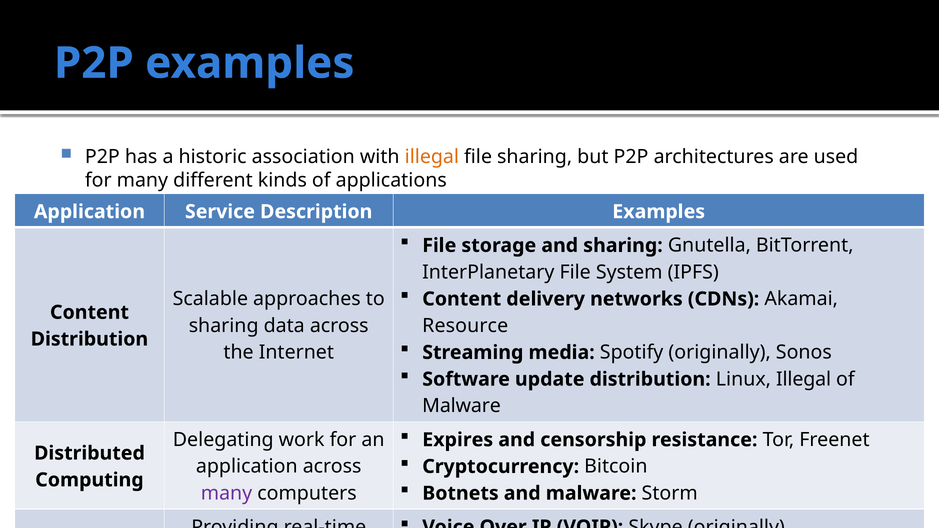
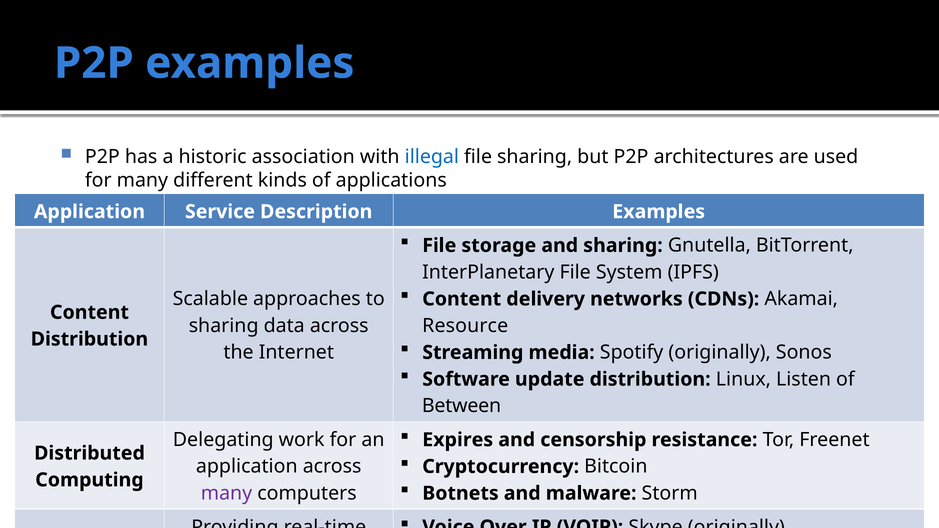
illegal at (432, 157) colour: orange -> blue
Linux Illegal: Illegal -> Listen
Malware at (462, 406): Malware -> Between
